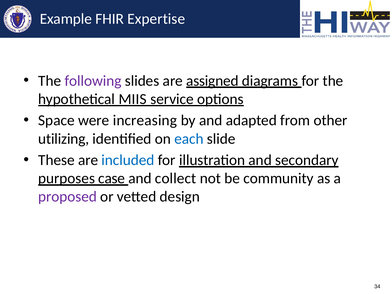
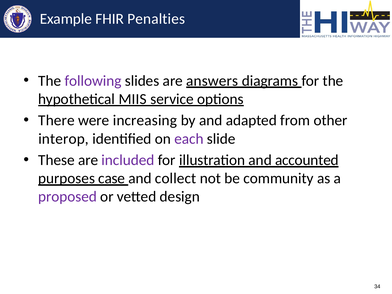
Expertise: Expertise -> Penalties
assigned: assigned -> answers
Space: Space -> There
utilizing: utilizing -> interop
each colour: blue -> purple
included colour: blue -> purple
secondary: secondary -> accounted
